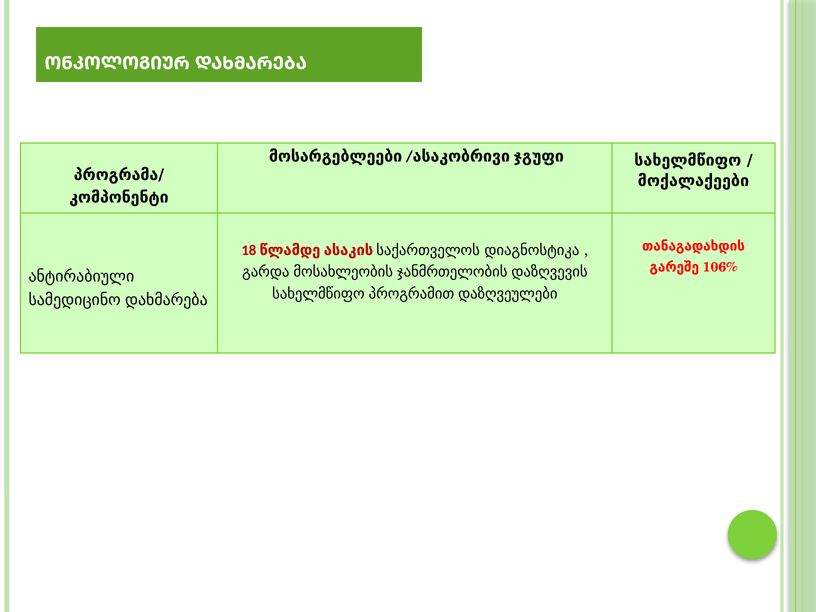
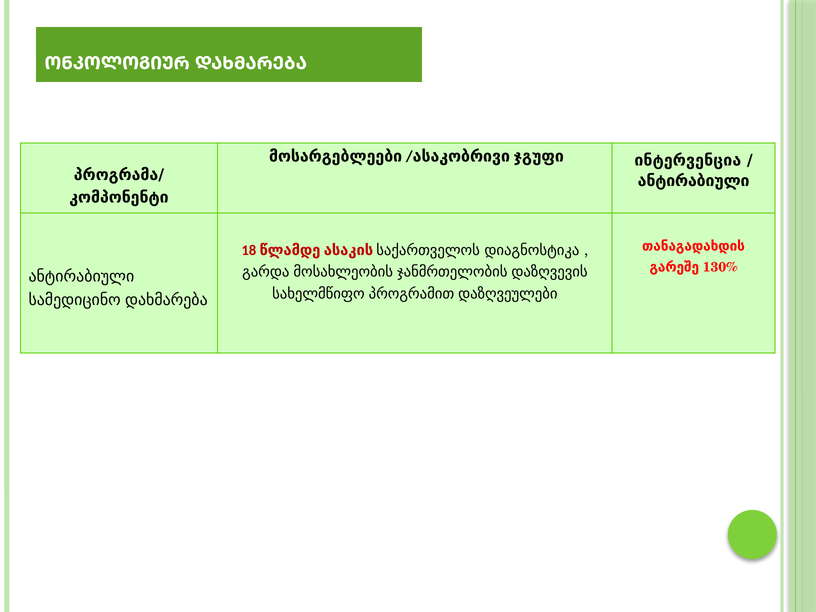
სახელმწიფო at (688, 160): სახელმწიფო -> ინტერვენცია
მოქალაქეები at (693, 181): მოქალაქეები -> ანტირაბიული
106%: 106% -> 130%
